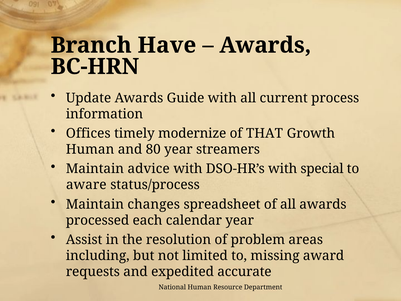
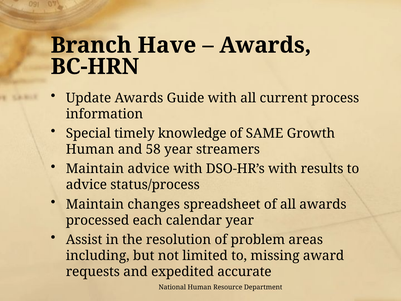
Offices: Offices -> Special
modernize: modernize -> knowledge
THAT: THAT -> SAME
80: 80 -> 58
special: special -> results
aware at (86, 185): aware -> advice
